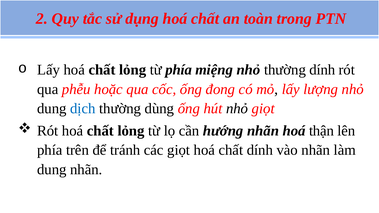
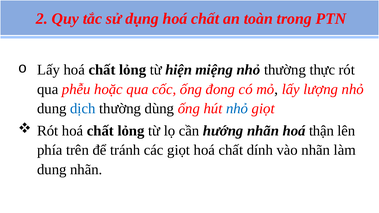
từ phía: phía -> hiện
thường dính: dính -> thực
nhỏ at (237, 109) colour: black -> blue
